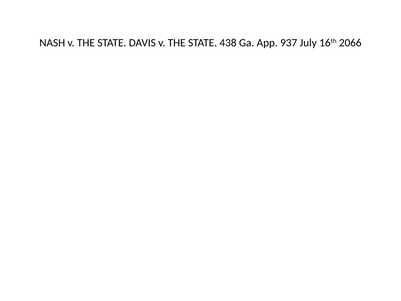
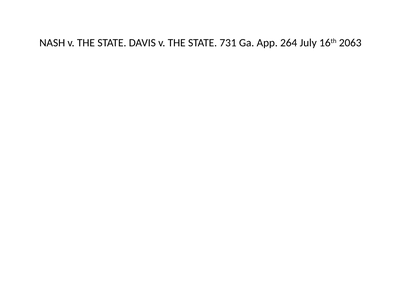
438: 438 -> 731
937: 937 -> 264
2066: 2066 -> 2063
